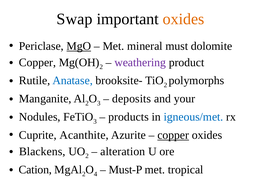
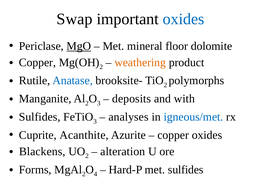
oxides at (183, 19) colour: orange -> blue
must: must -> floor
weathering colour: purple -> orange
your: your -> with
Nodules at (40, 117): Nodules -> Sulfides
products: products -> analyses
copper at (173, 135) underline: present -> none
Cation: Cation -> Forms
Must-P: Must-P -> Hard-P
met tropical: tropical -> sulfides
